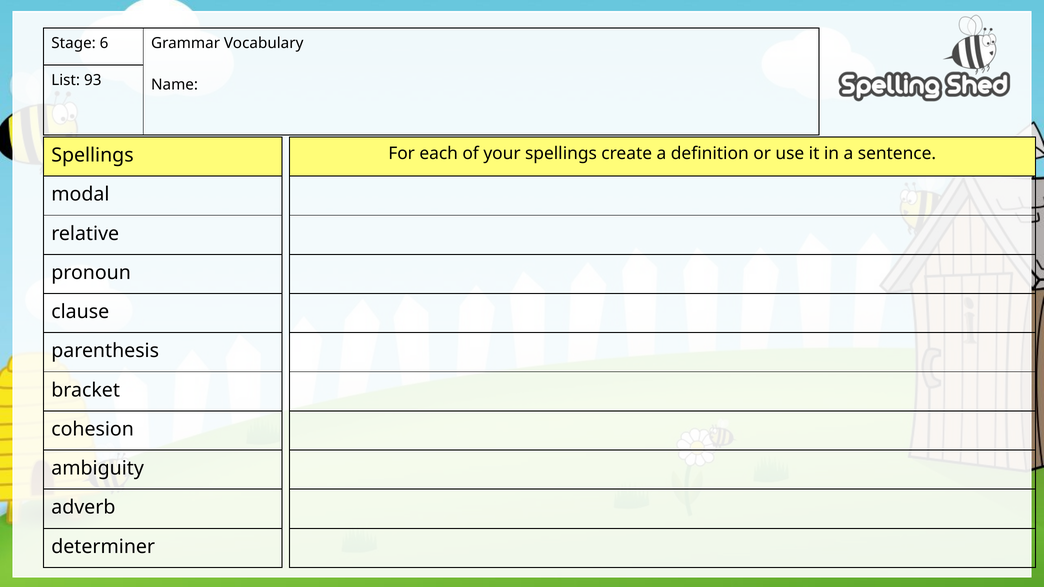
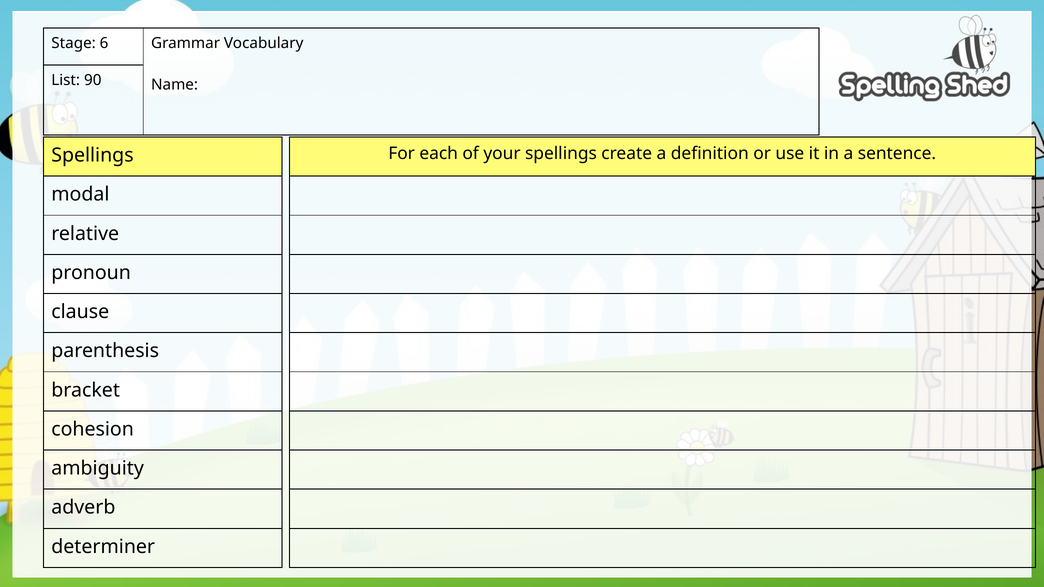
93: 93 -> 90
